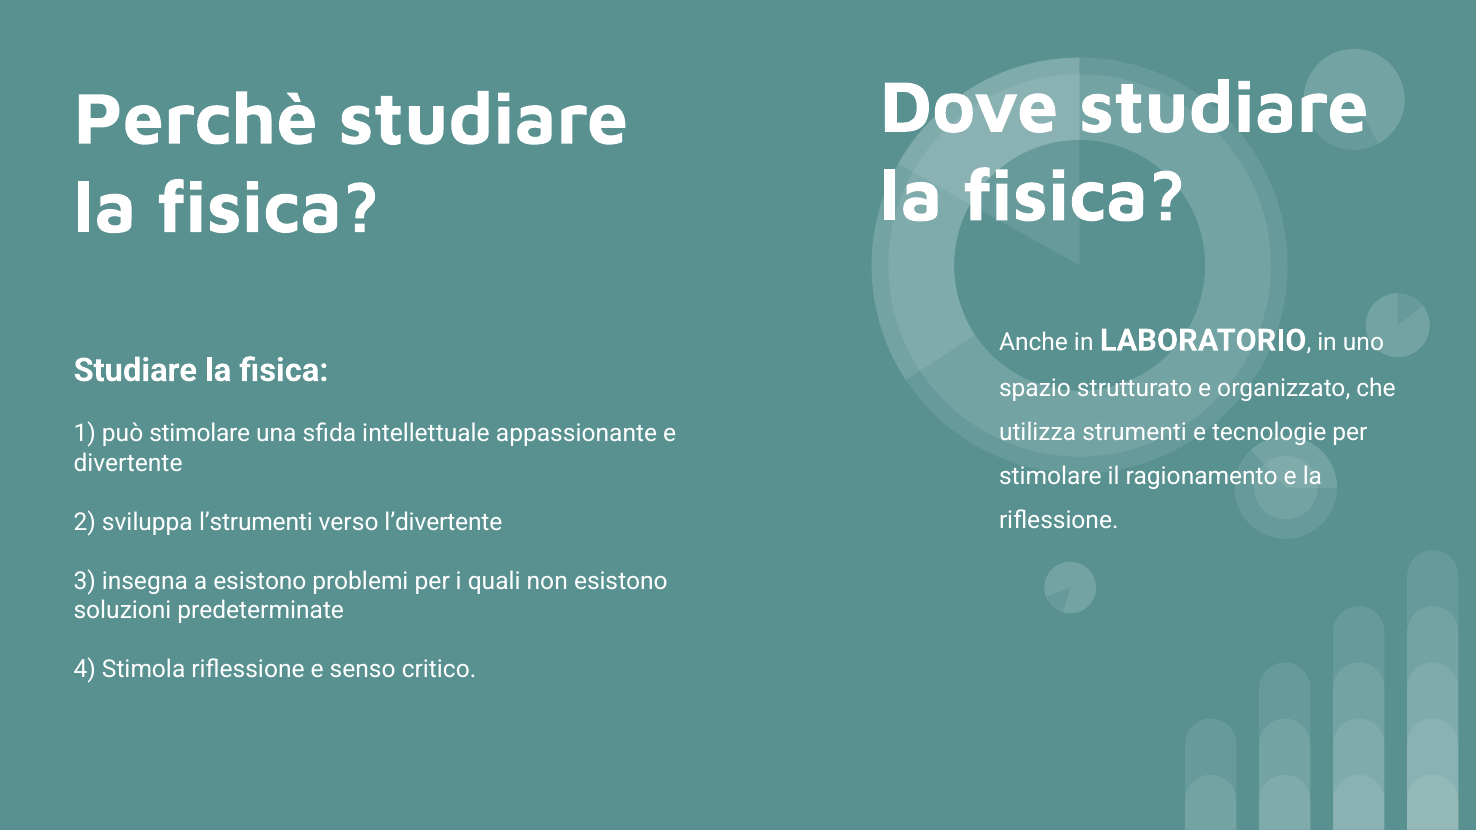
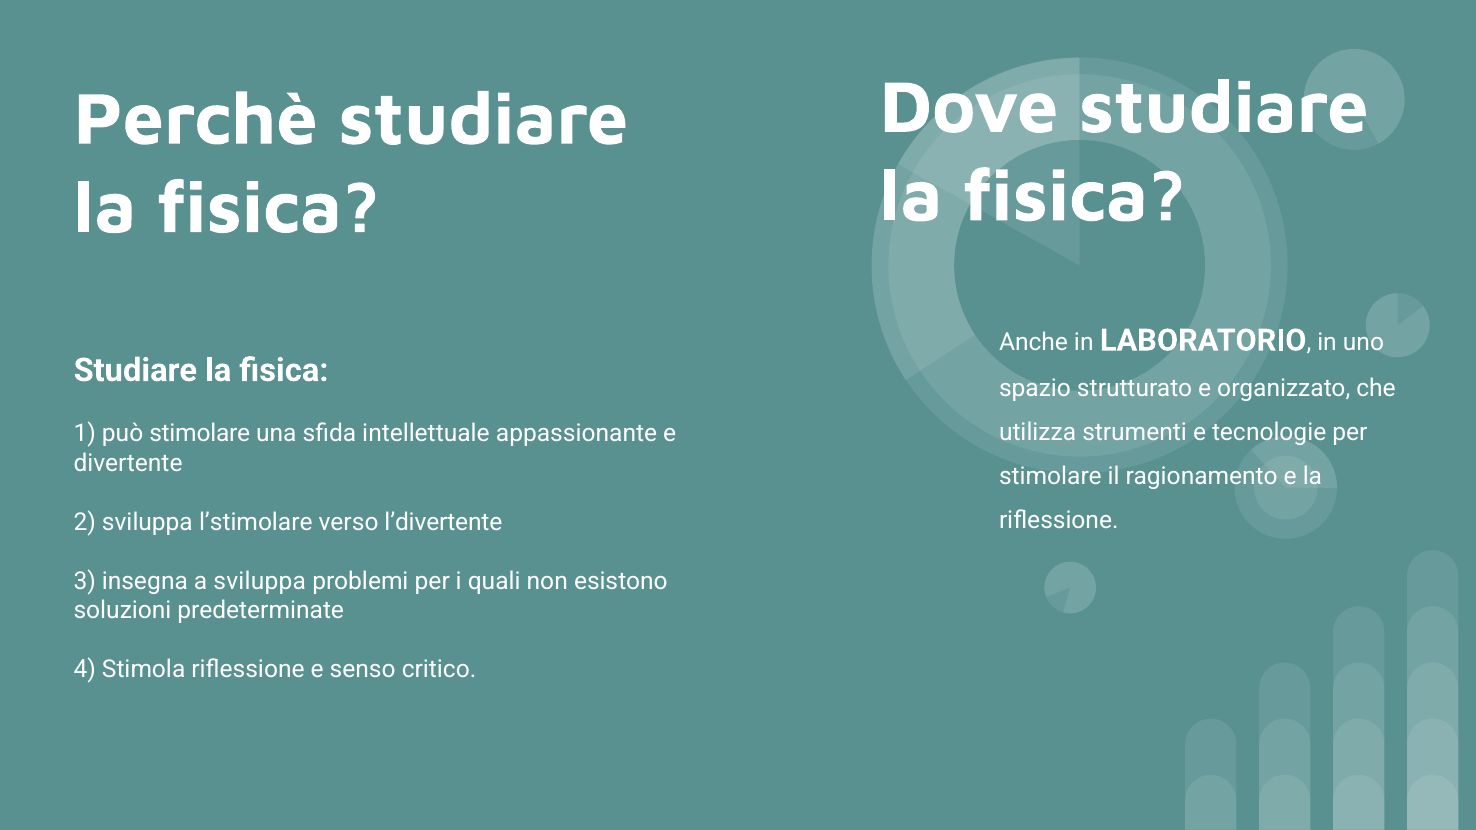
l’strumenti: l’strumenti -> l’stimolare
a esistono: esistono -> sviluppa
